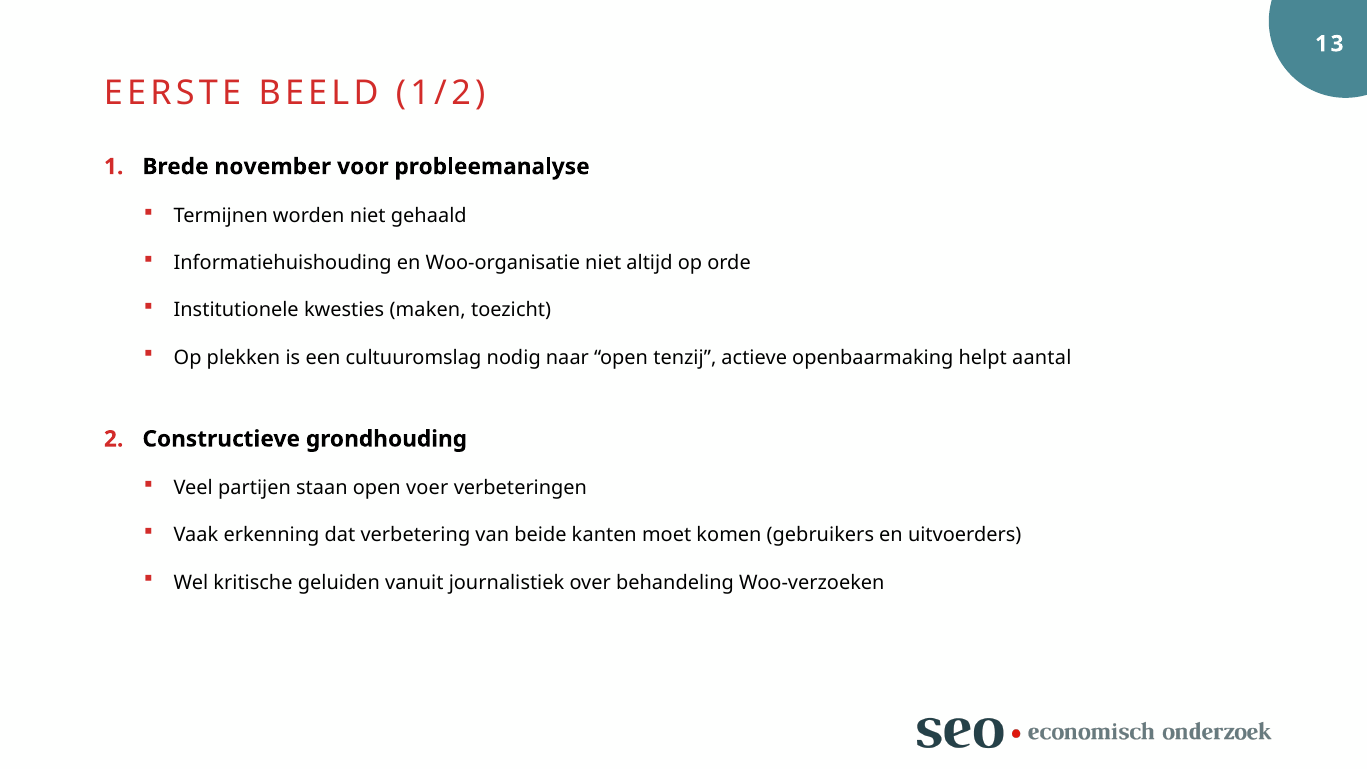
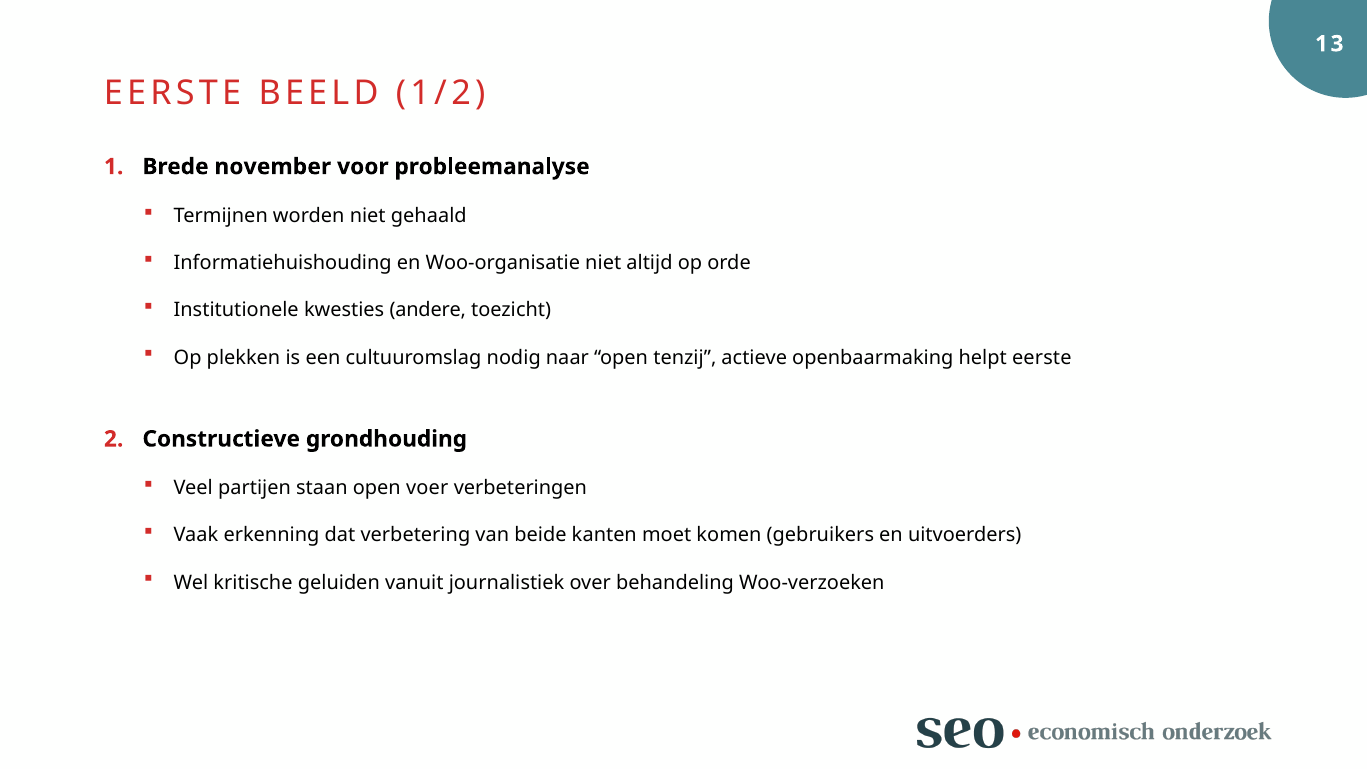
maken: maken -> andere
helpt aantal: aantal -> eerste
